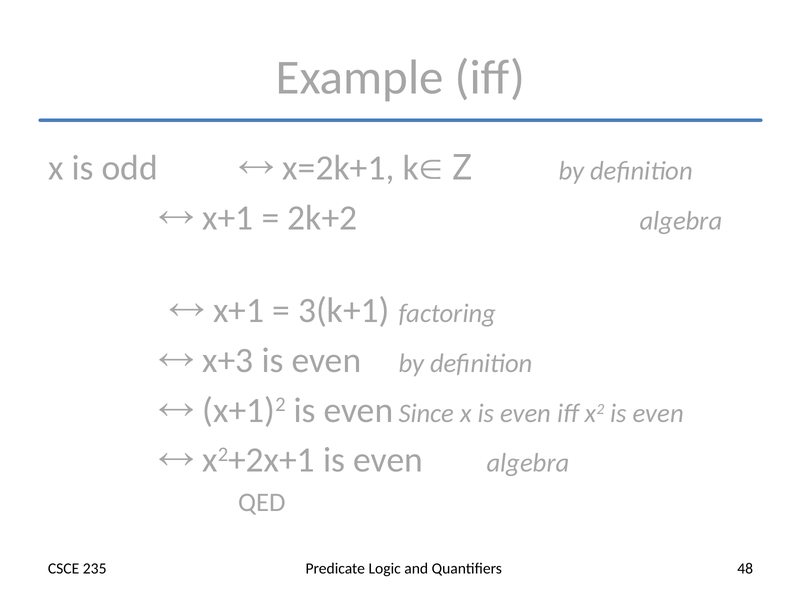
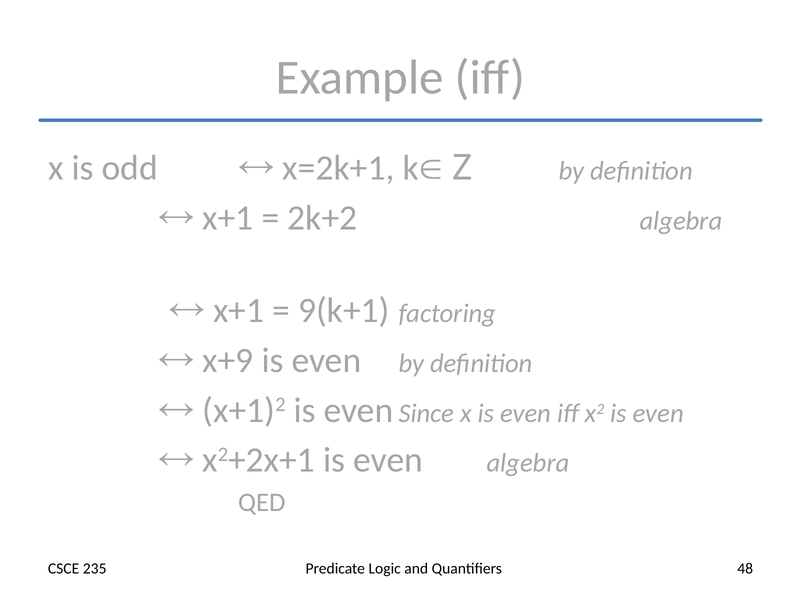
3(k+1: 3(k+1 -> 9(k+1
x+3: x+3 -> x+9
